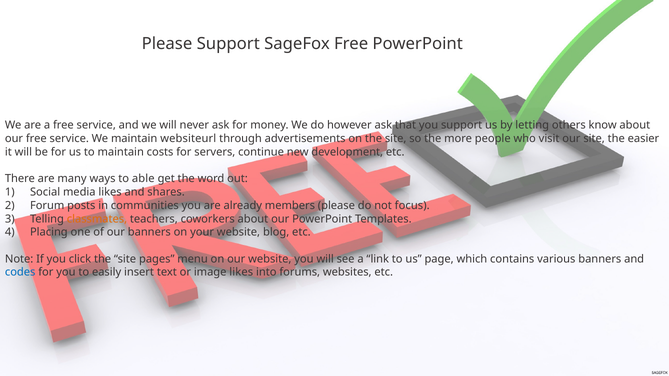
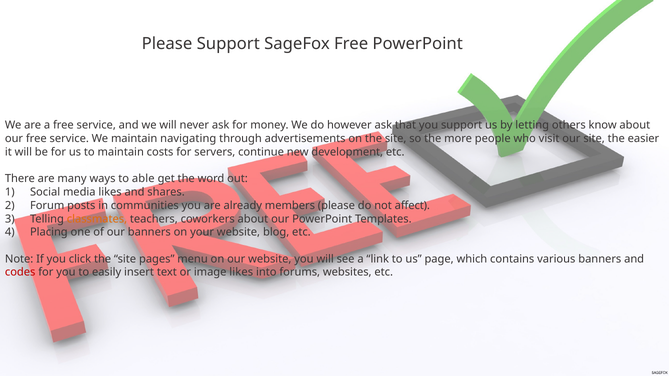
websiteurl: websiteurl -> navigating
focus: focus -> affect
codes colour: blue -> red
